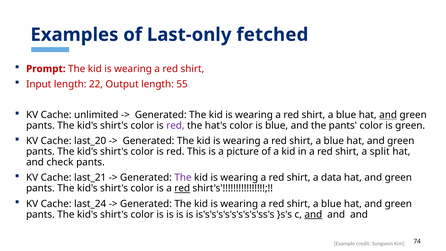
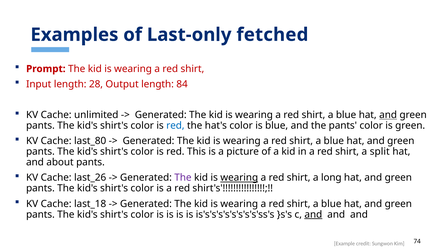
22: 22 -> 28
55: 55 -> 84
red at (175, 126) colour: purple -> blue
last_20: last_20 -> last_80
check: check -> about
last_21: last_21 -> last_26
wearing at (239, 178) underline: none -> present
data: data -> long
red at (182, 188) underline: present -> none
last_24: last_24 -> last_18
